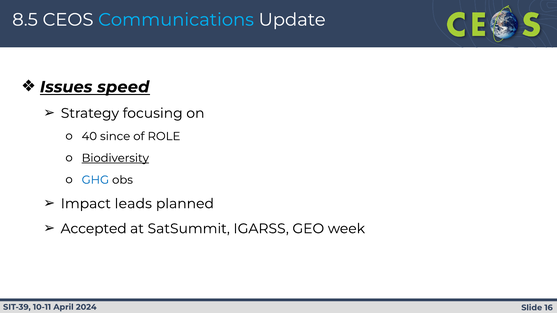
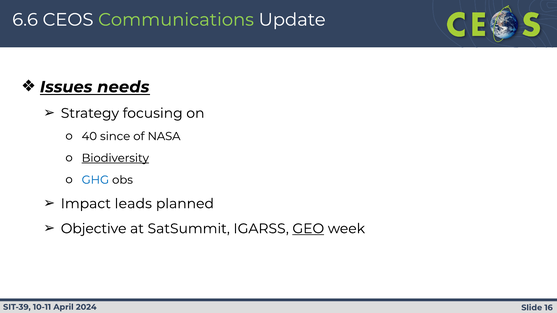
8.5: 8.5 -> 6.6
Communications colour: light blue -> light green
speed: speed -> needs
ROLE: ROLE -> NASA
Accepted: Accepted -> Objective
GEO underline: none -> present
